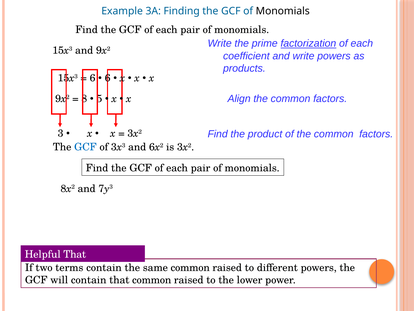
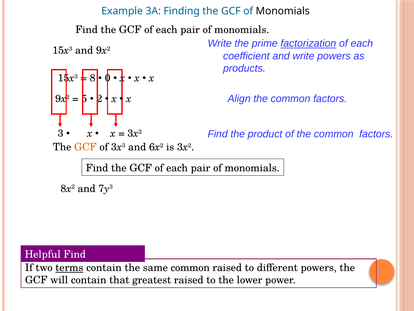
6 at (93, 78): 6 -> 8
6 at (108, 78): 6 -> 0
8: 8 -> 5
5: 5 -> 2
GCF at (85, 147) colour: blue -> orange
Helpful That: That -> Find
terms underline: none -> present
that common: common -> greatest
